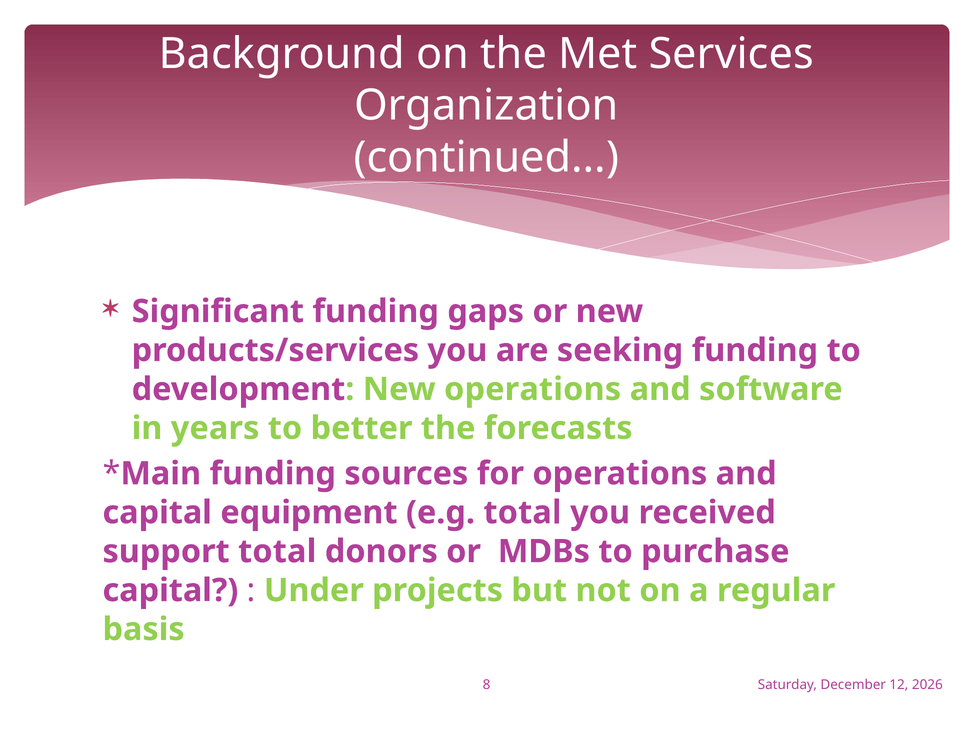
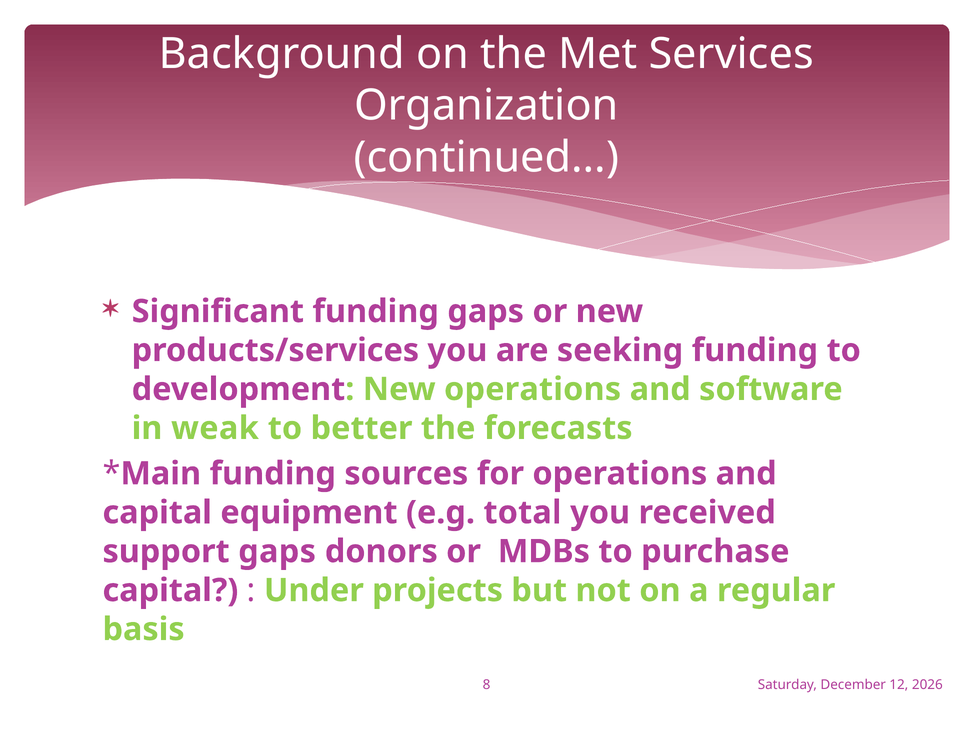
years: years -> weak
support total: total -> gaps
